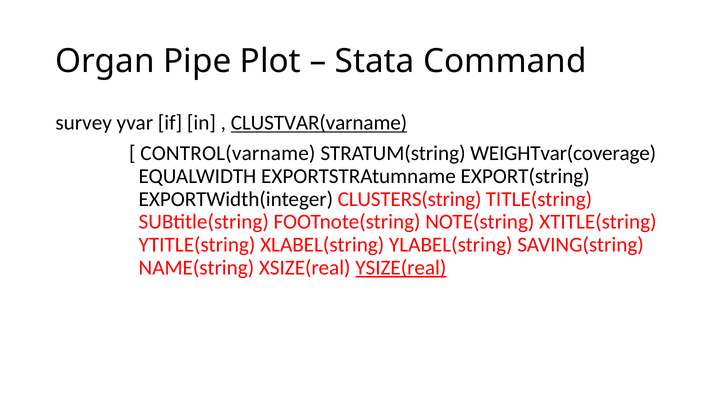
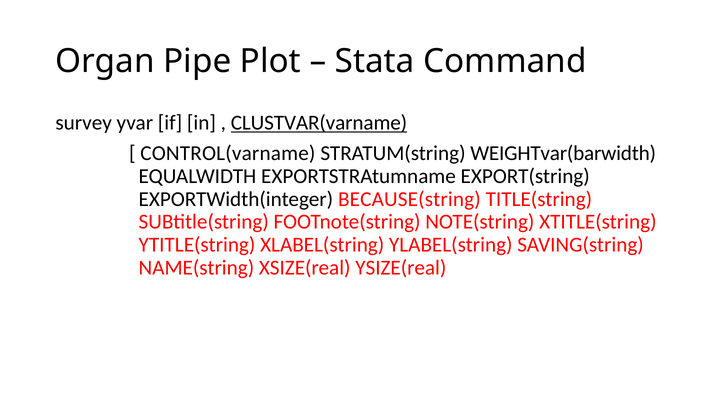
WEIGHTvar(coverage: WEIGHTvar(coverage -> WEIGHTvar(barwidth
CLUSTERS(string: CLUSTERS(string -> BECAUSE(string
YSIZE(real underline: present -> none
